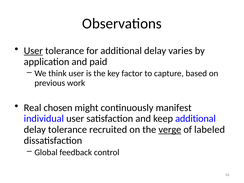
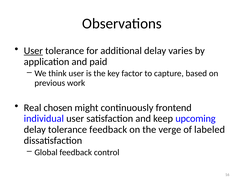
manifest: manifest -> frontend
keep additional: additional -> upcoming
tolerance recruited: recruited -> feedback
verge underline: present -> none
